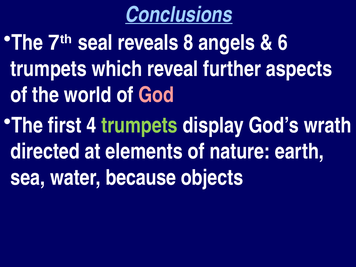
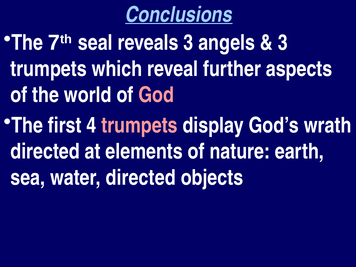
reveals 8: 8 -> 3
6 at (283, 43): 6 -> 3
trumpets at (139, 125) colour: light green -> pink
water because: because -> directed
